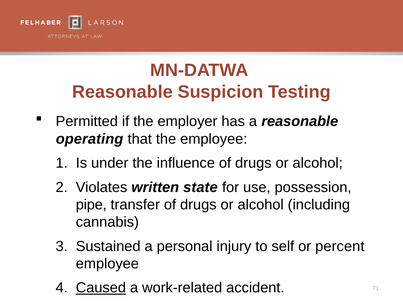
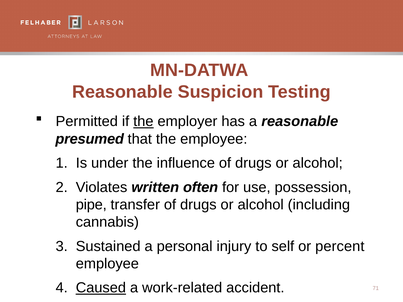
the at (143, 122) underline: none -> present
operating: operating -> presumed
state: state -> often
